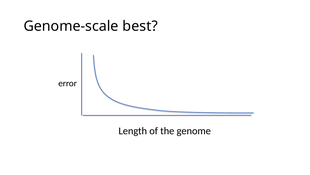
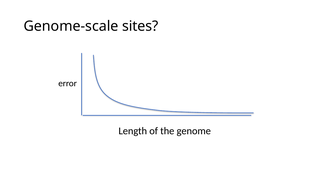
best: best -> sites
